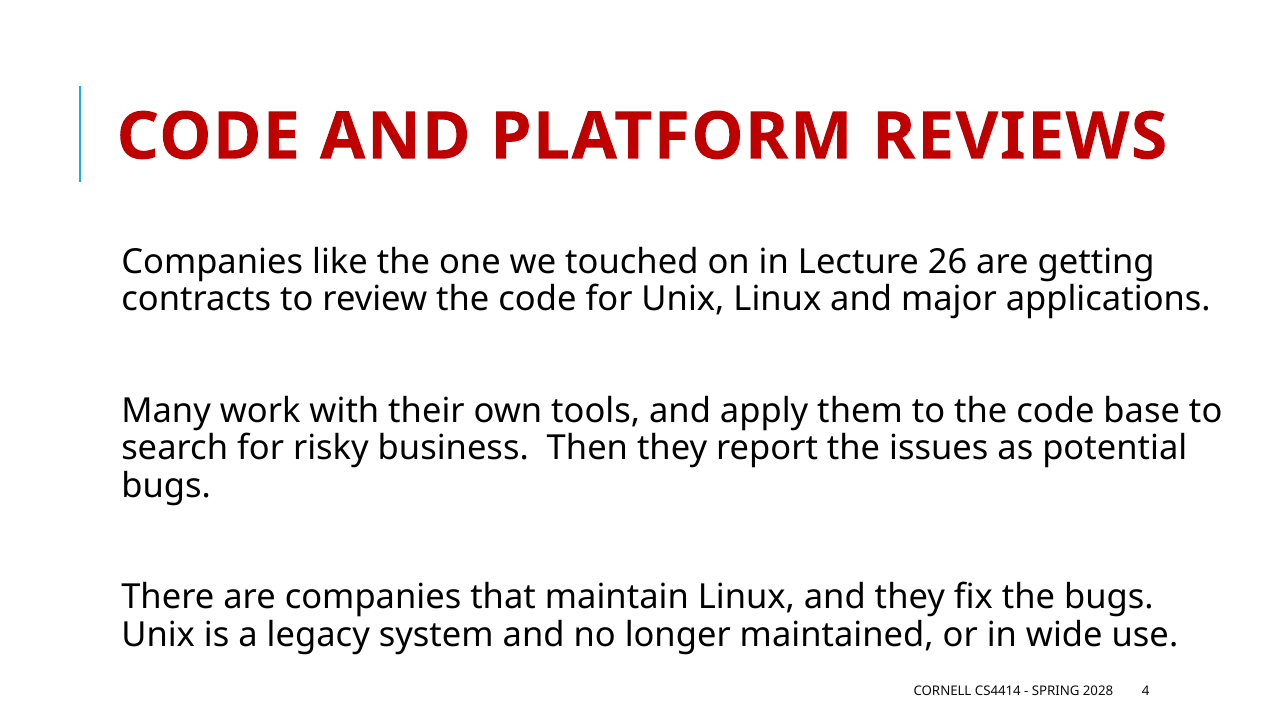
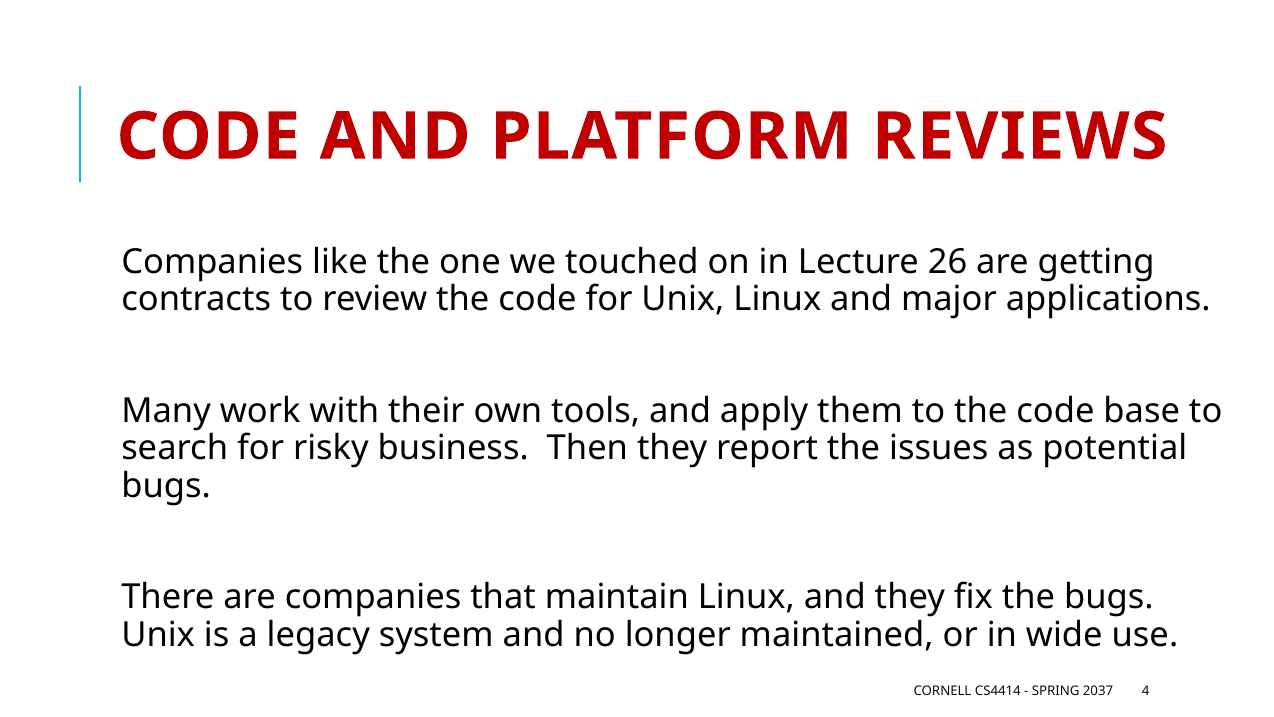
2028: 2028 -> 2037
